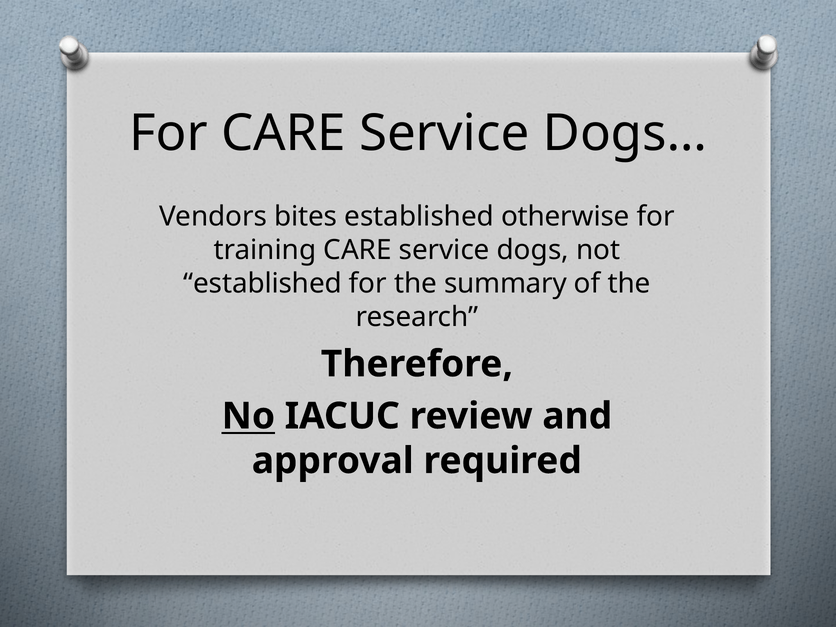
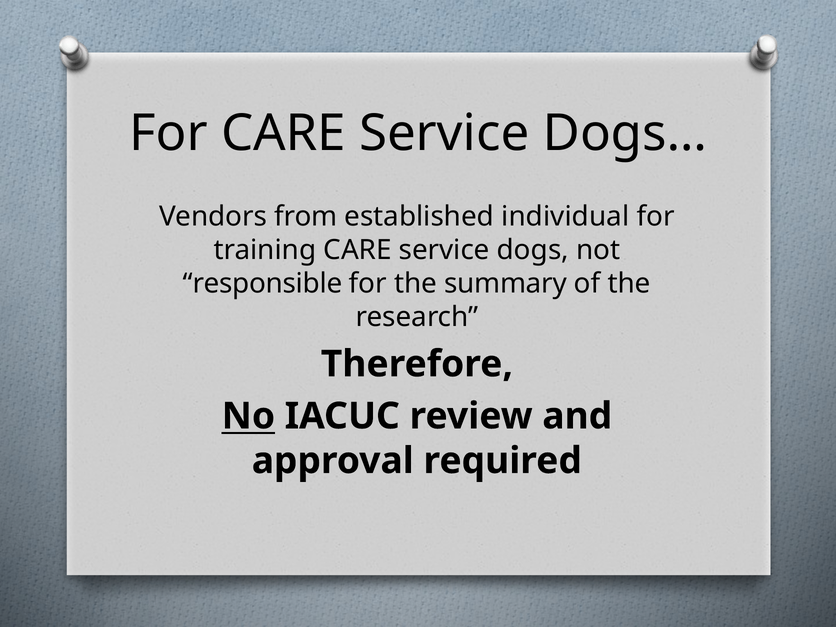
bites: bites -> from
otherwise: otherwise -> individual
established at (263, 283): established -> responsible
